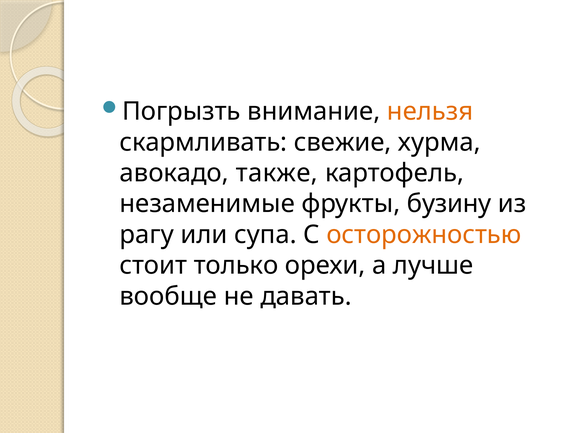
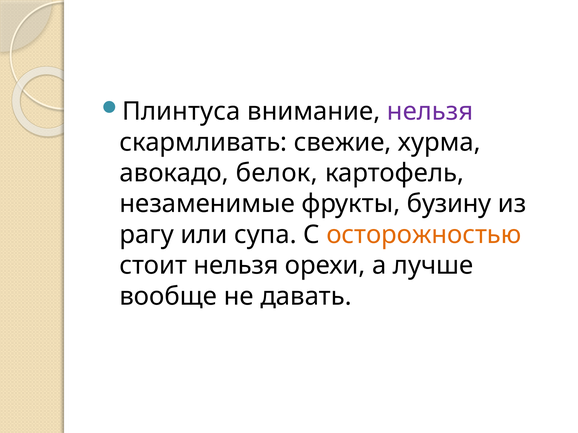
Погрызть: Погрызть -> Плинтуса
нельзя at (430, 112) colour: orange -> purple
также: также -> белок
стоит только: только -> нельзя
